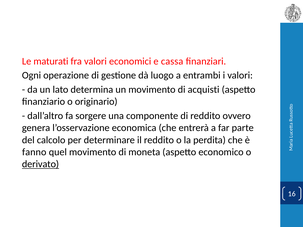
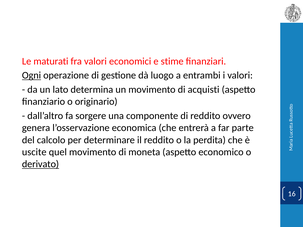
cassa: cassa -> stime
Ogni underline: none -> present
fanno: fanno -> uscite
